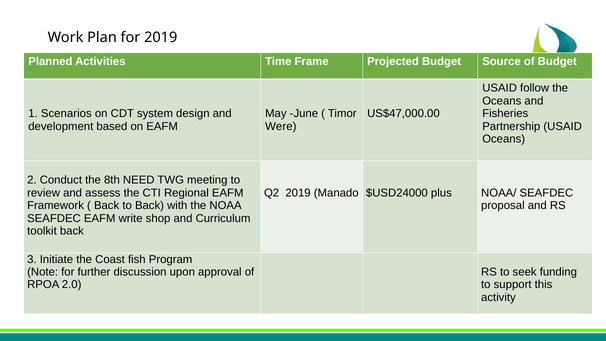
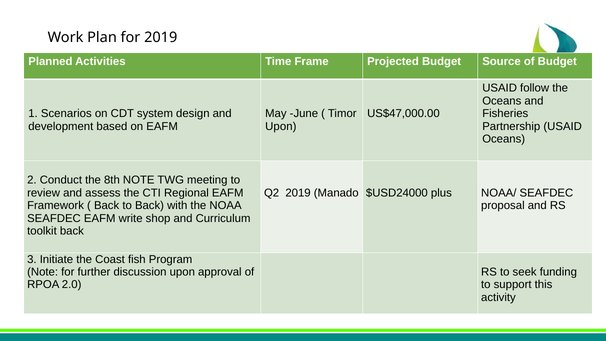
Were at (281, 126): Were -> Upon
8th NEED: NEED -> NOTE
